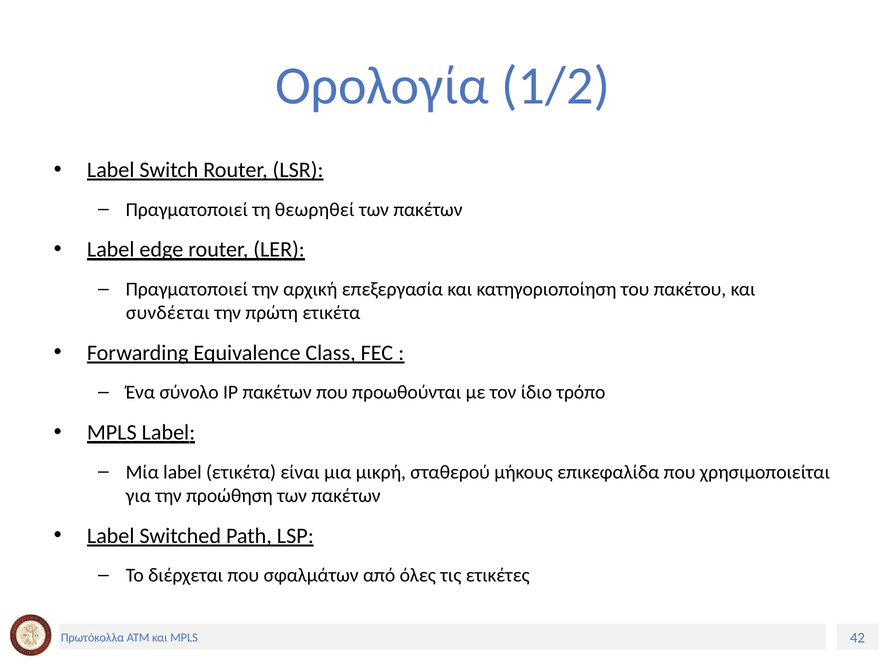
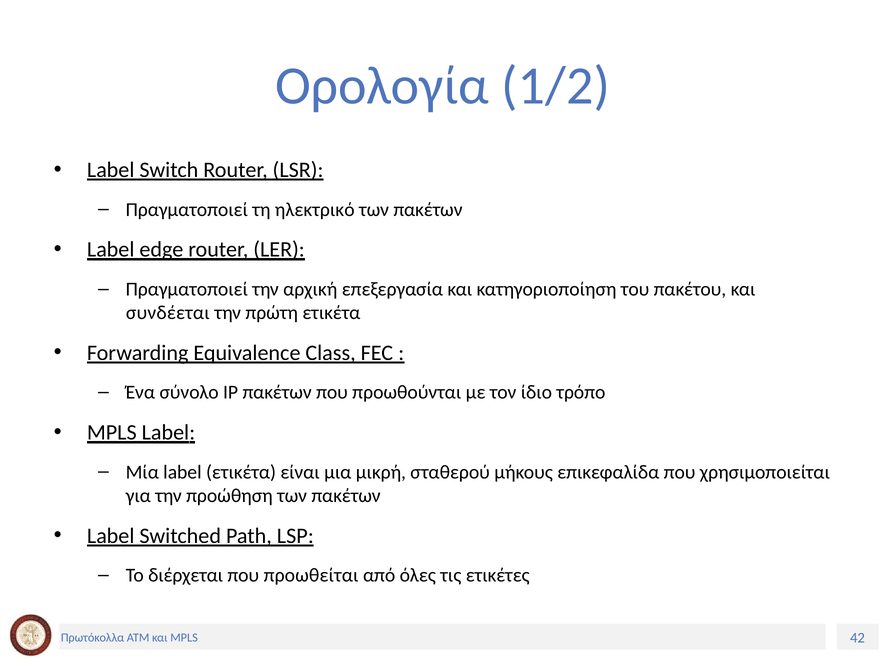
θεωρηθεί: θεωρηθεί -> ηλεκτρικό
σφαλμάτων: σφαλμάτων -> προωθείται
